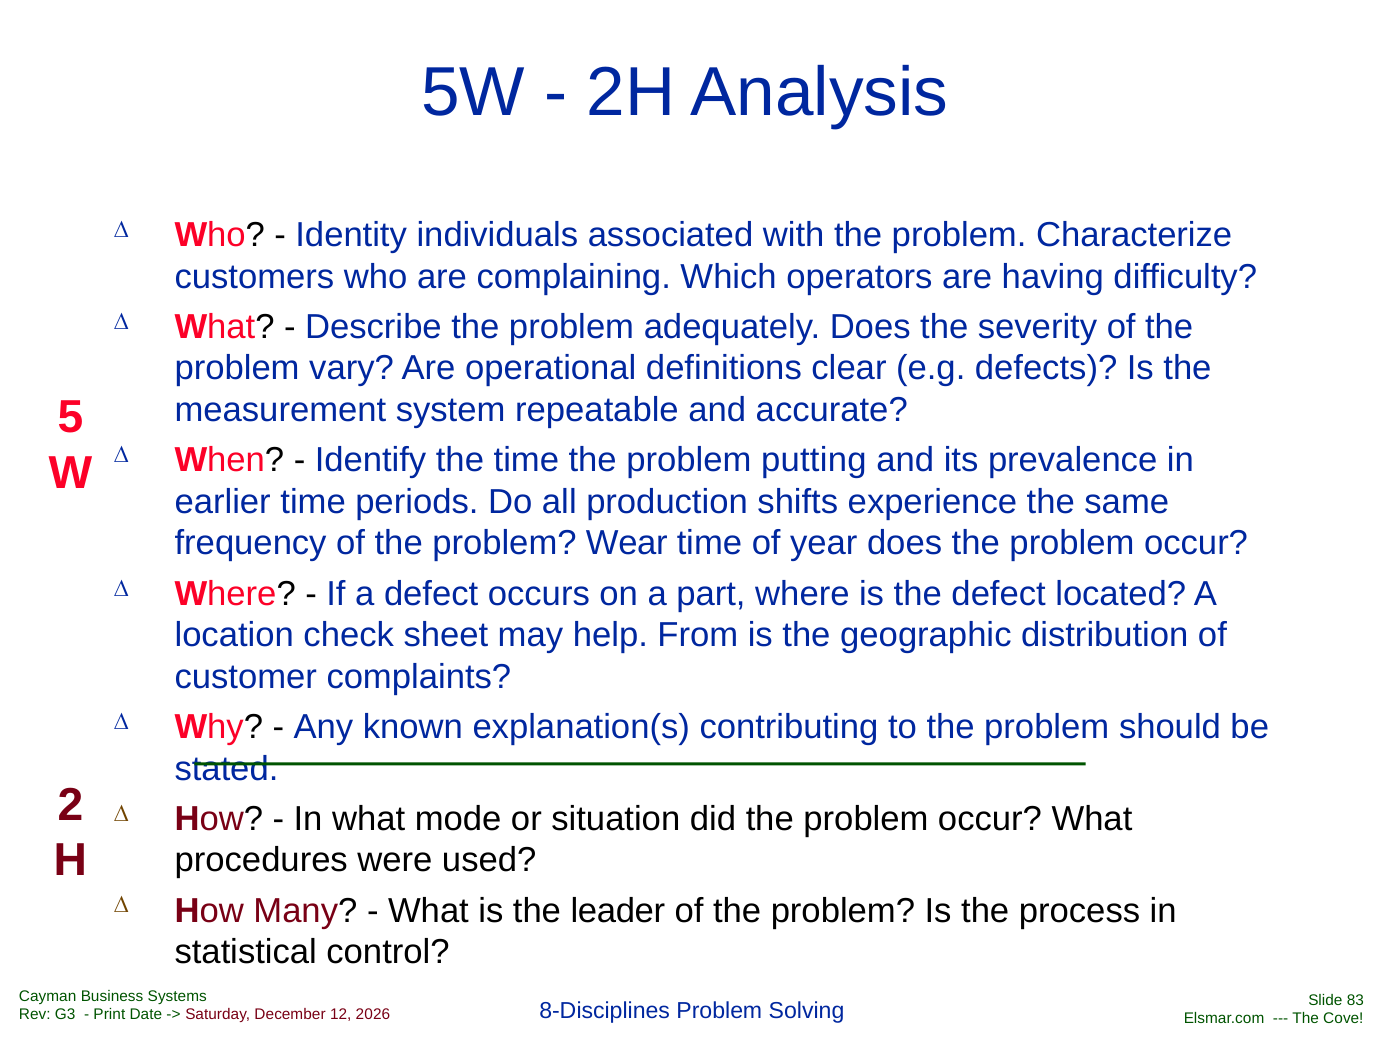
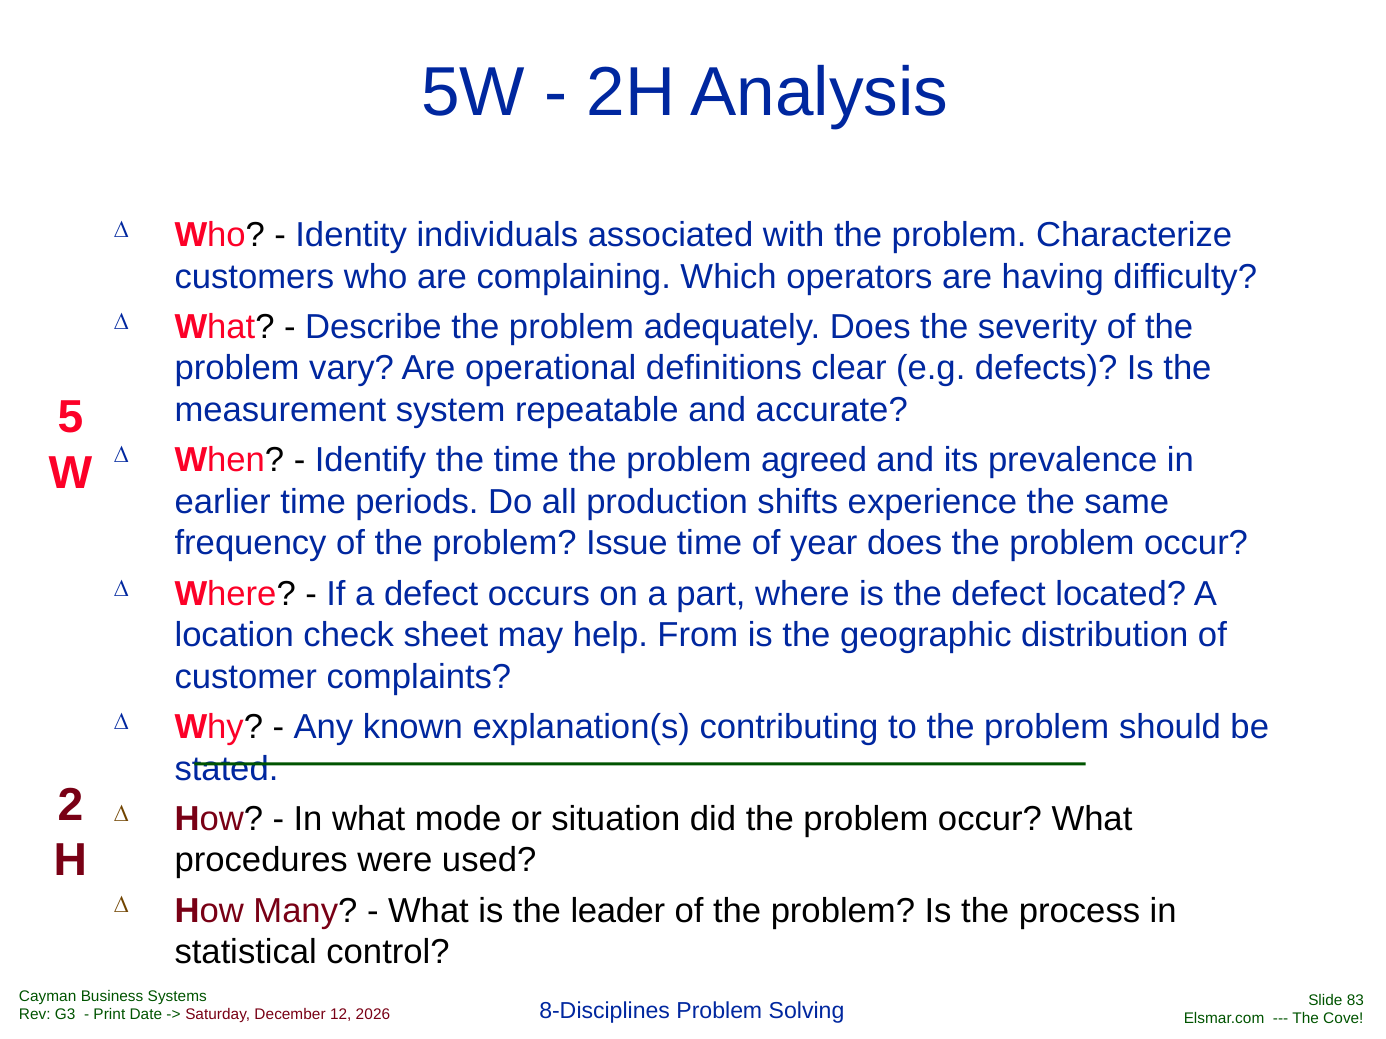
putting: putting -> agreed
Wear: Wear -> Issue
